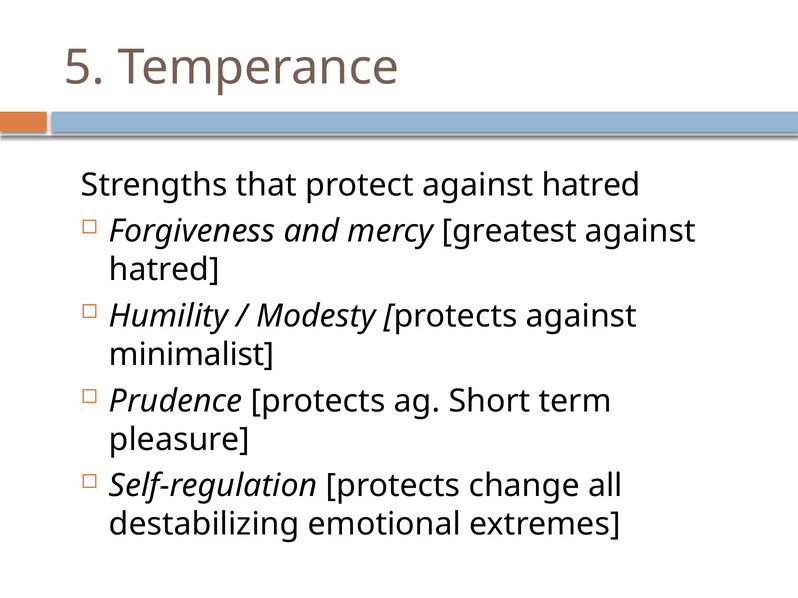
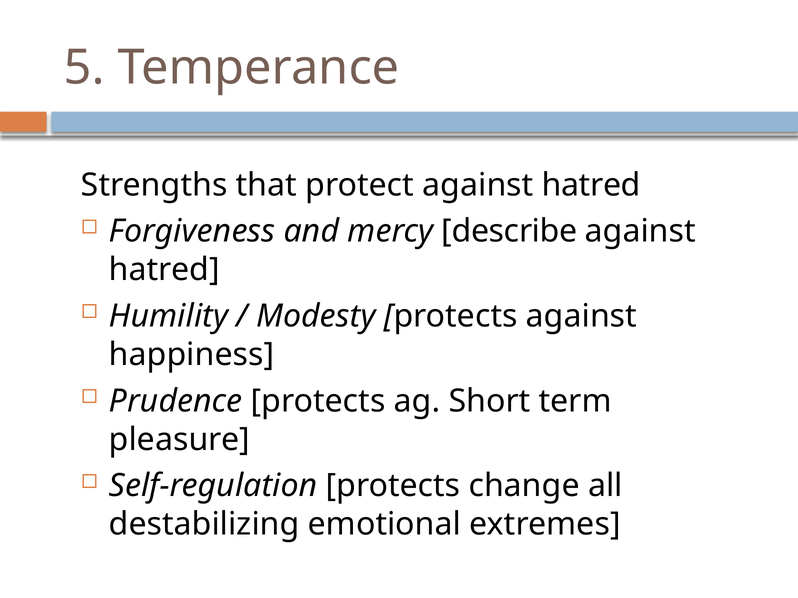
greatest: greatest -> describe
minimalist: minimalist -> happiness
